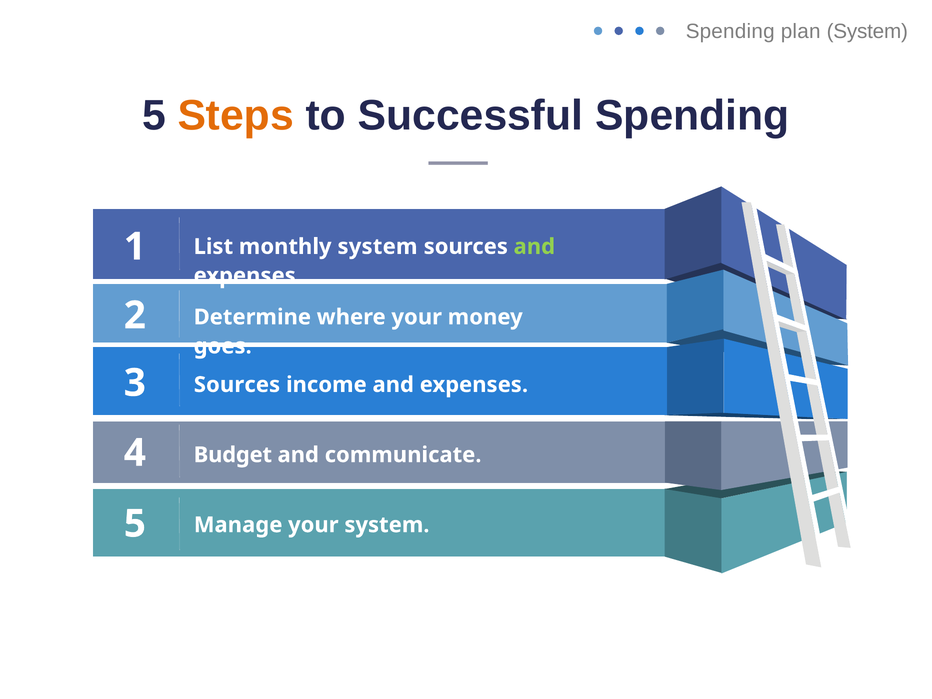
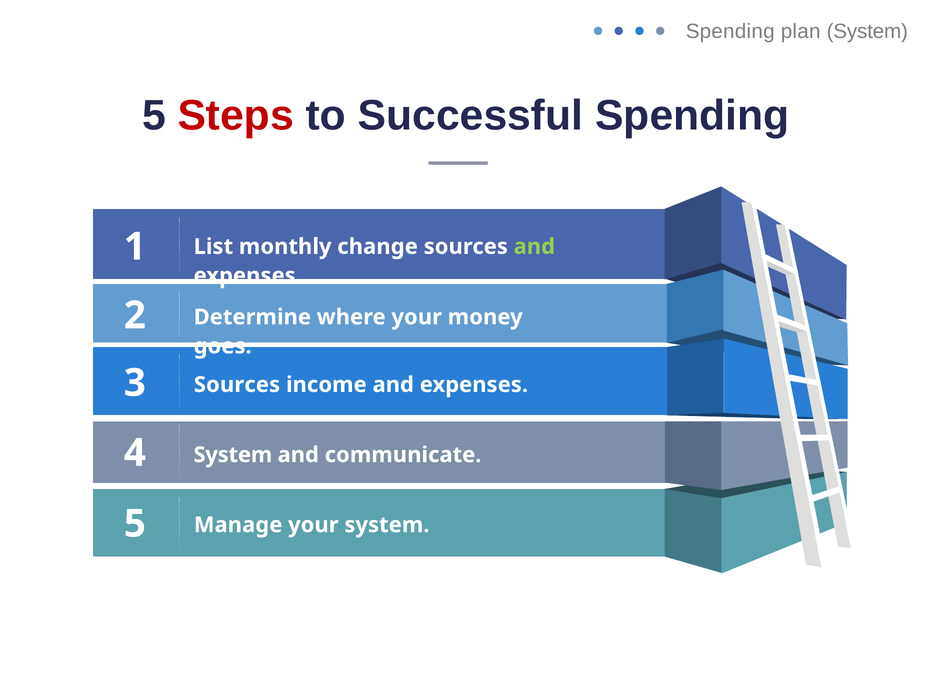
Steps colour: orange -> red
monthly system: system -> change
4 Budget: Budget -> System
